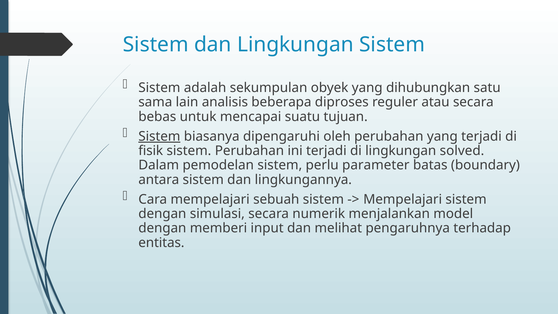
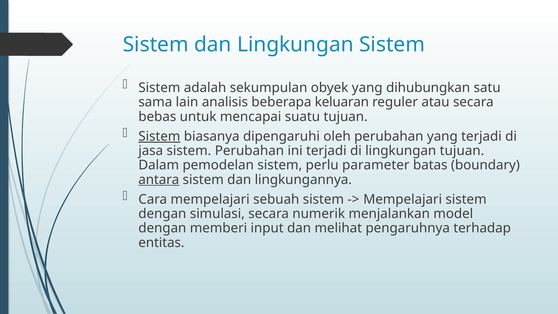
diproses: diproses -> keluaran
fisik: fisik -> jasa
lingkungan solved: solved -> tujuan
antara underline: none -> present
